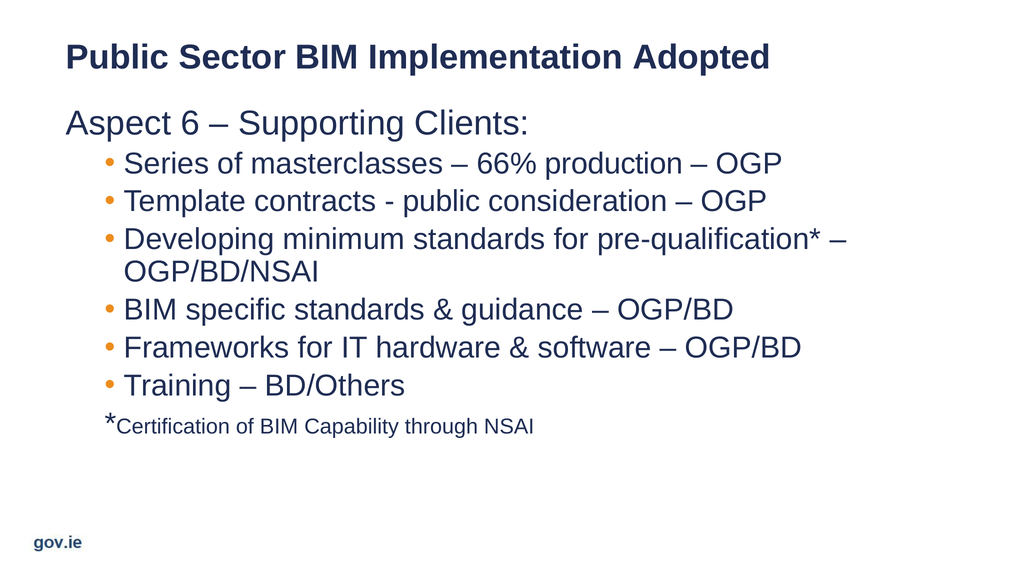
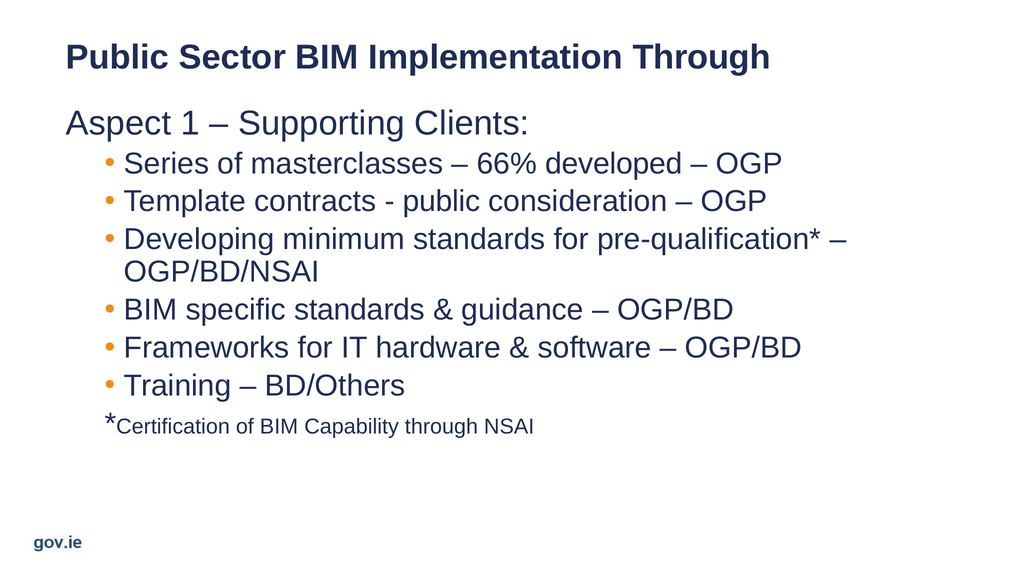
Implementation Adopted: Adopted -> Through
6: 6 -> 1
production: production -> developed
